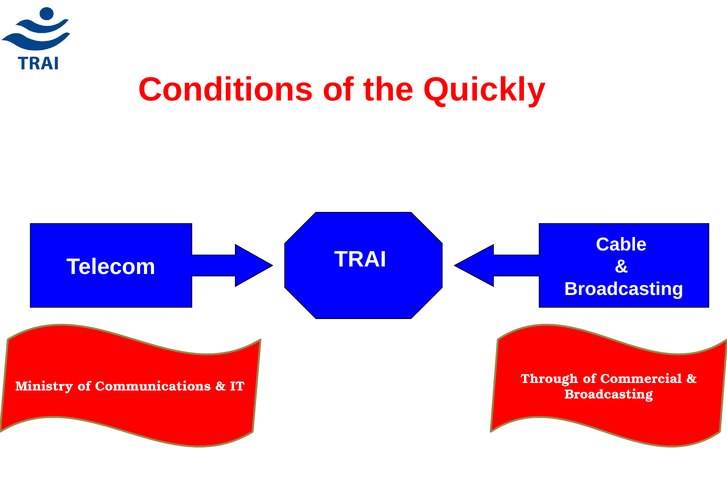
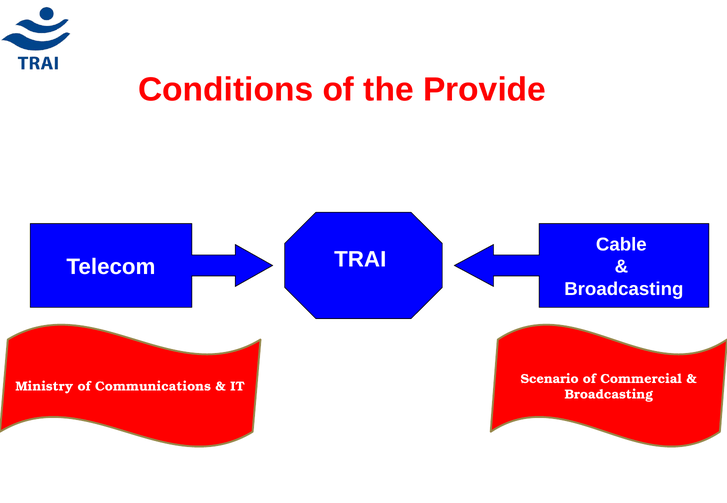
Quickly: Quickly -> Provide
Through: Through -> Scenario
